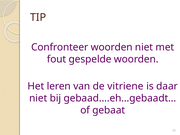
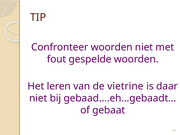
vitriene: vitriene -> vietrine
